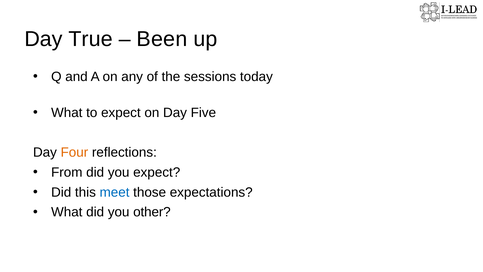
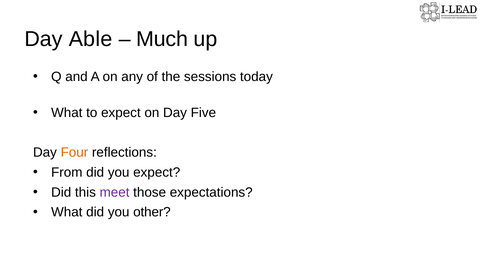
True: True -> Able
Been: Been -> Much
meet colour: blue -> purple
